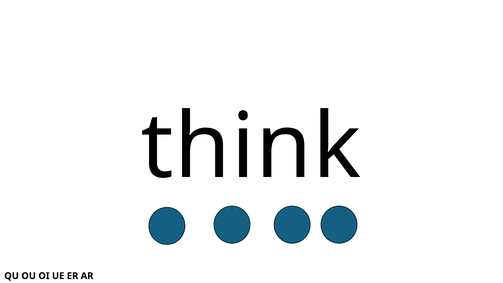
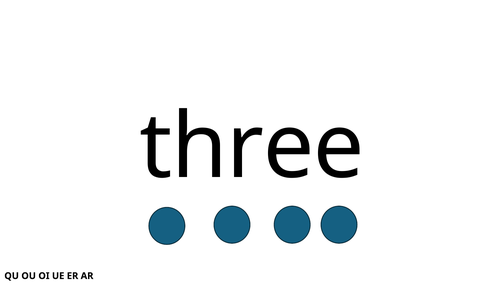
think: think -> three
